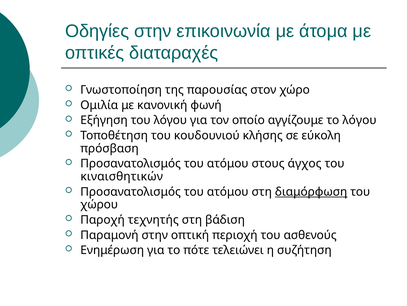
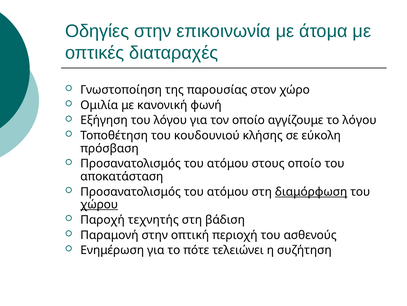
στους άγχος: άγχος -> οποίο
κιναισθητικών: κιναισθητικών -> αποκατάσταση
χώρου underline: none -> present
